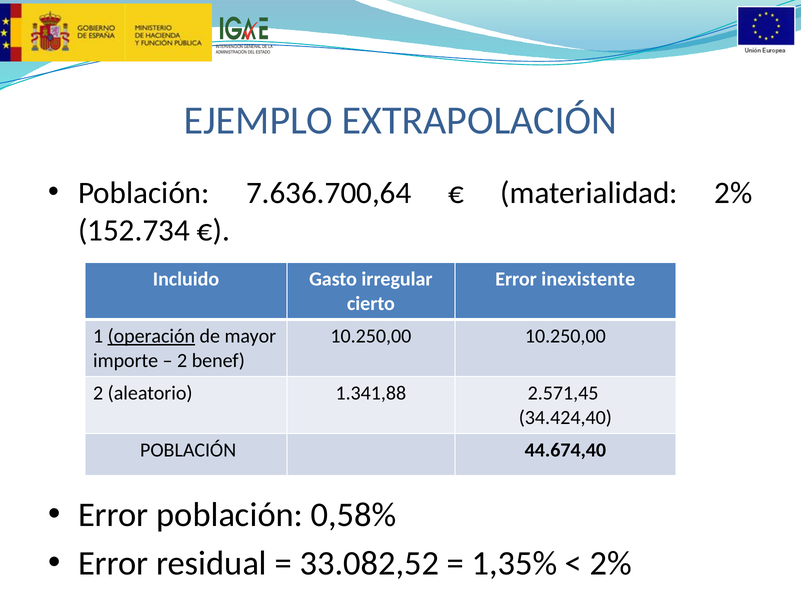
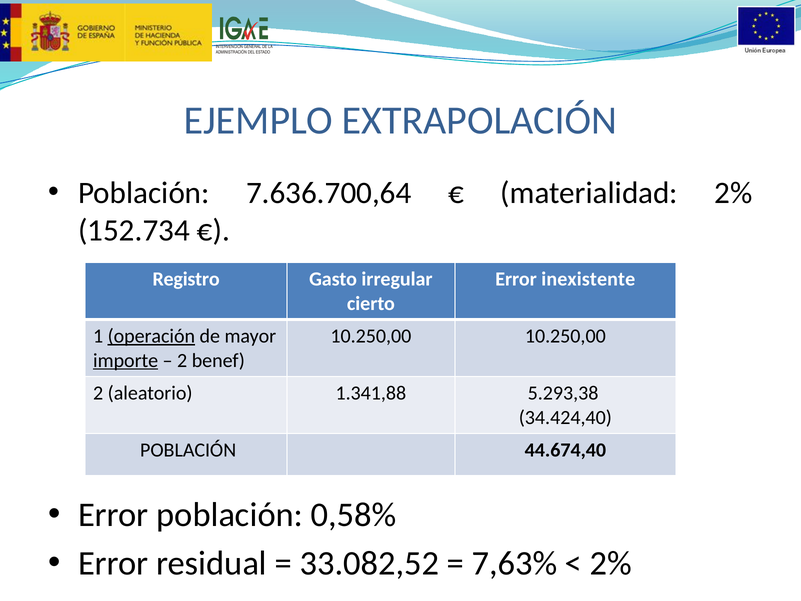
Incluido: Incluido -> Registro
importe underline: none -> present
2.571,45: 2.571,45 -> 5.293,38
1,35%: 1,35% -> 7,63%
